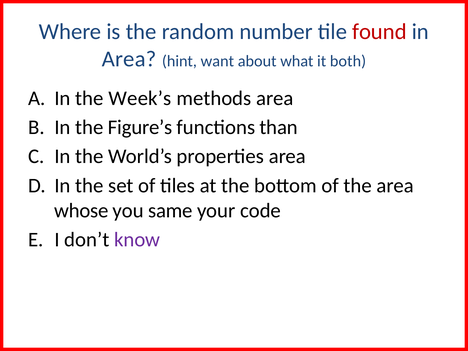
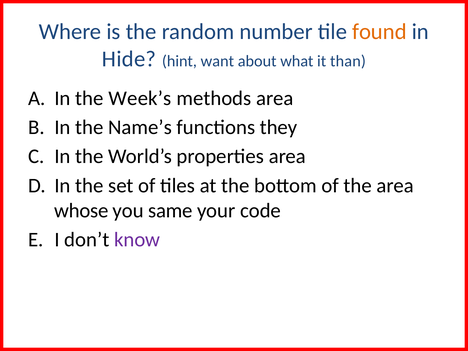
found colour: red -> orange
Area at (129, 59): Area -> Hide
both: both -> than
Figure’s: Figure’s -> Name’s
than: than -> they
